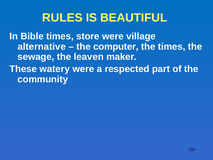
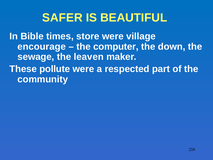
RULES: RULES -> SAFER
alternative: alternative -> encourage
the times: times -> down
watery: watery -> pollute
